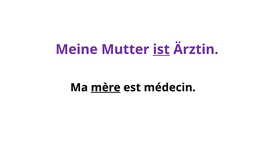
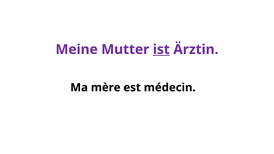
mère underline: present -> none
